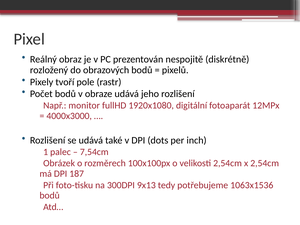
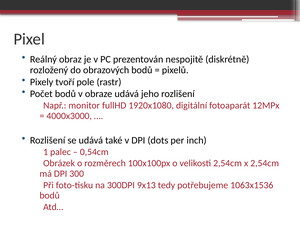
7,54cm: 7,54cm -> 0,54cm
187: 187 -> 300
